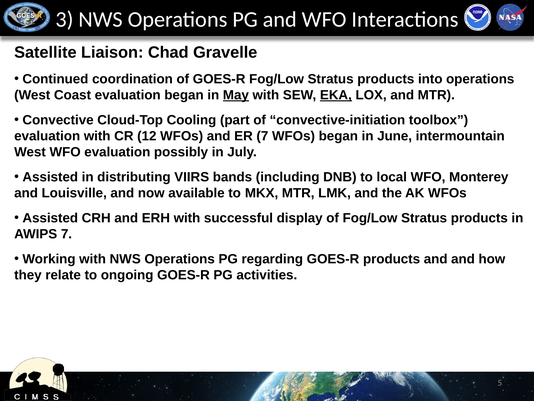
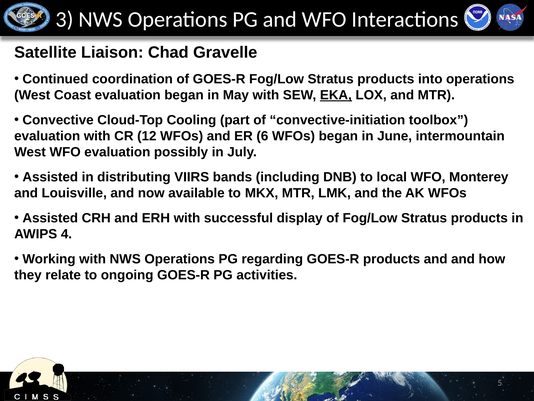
May underline: present -> none
ER 7: 7 -> 6
AWIPS 7: 7 -> 4
